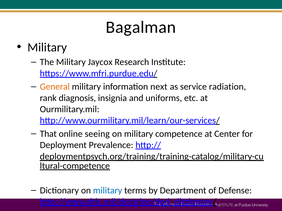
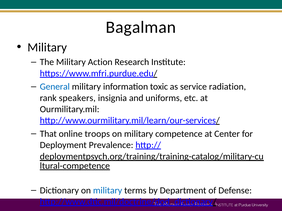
Jaycox: Jaycox -> Action
General colour: orange -> blue
next: next -> toxic
diagnosis: diagnosis -> speakers
seeing: seeing -> troops
